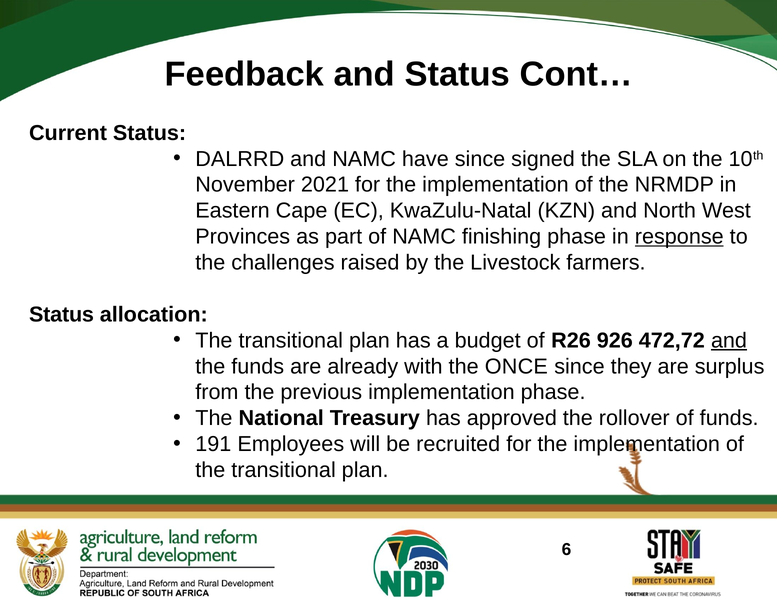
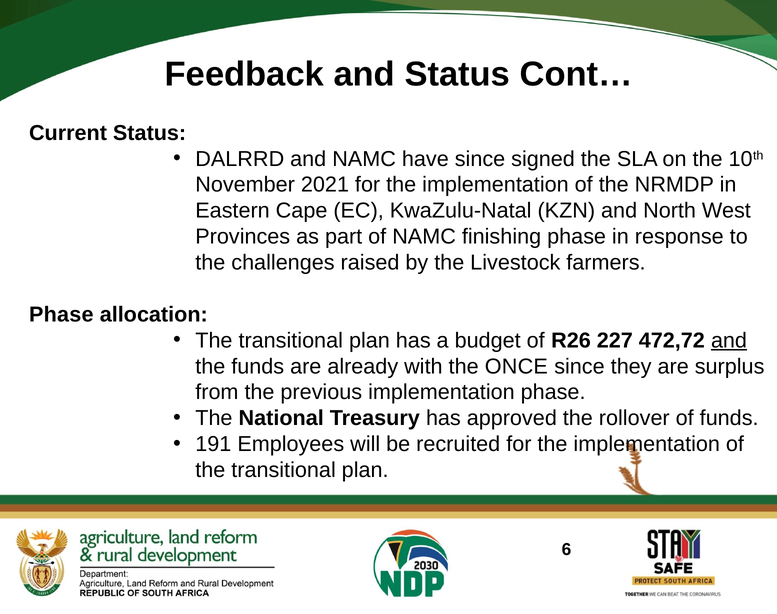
response underline: present -> none
Status at (62, 314): Status -> Phase
926: 926 -> 227
